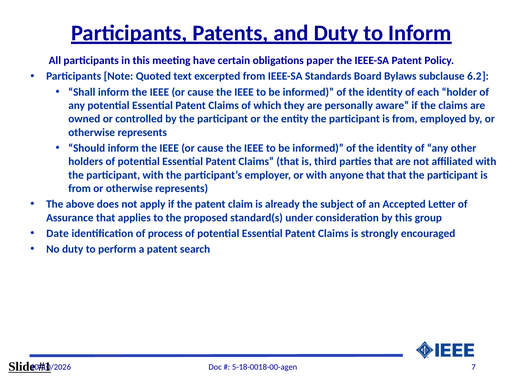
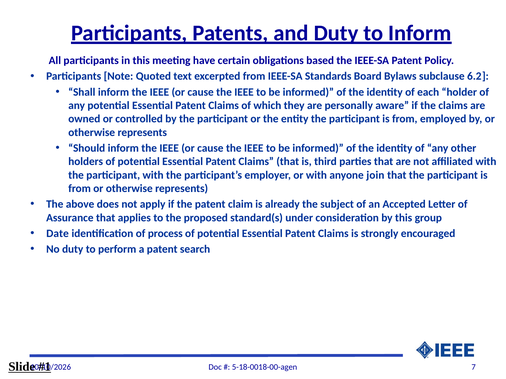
paper: paper -> based
anyone that: that -> join
